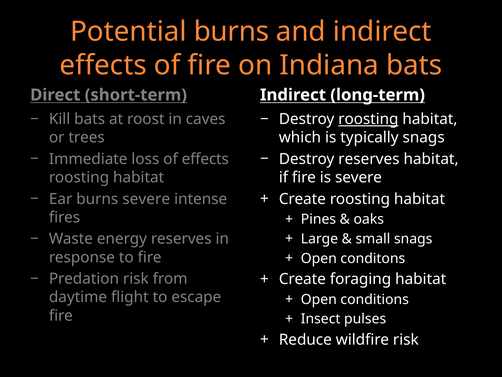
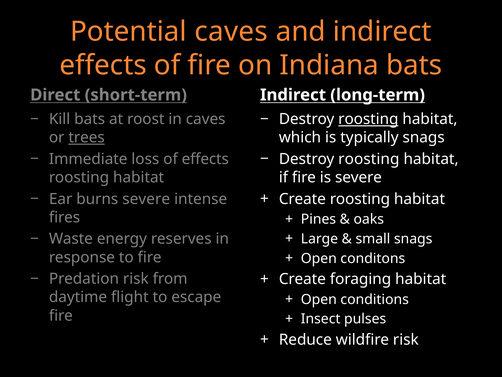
Potential burns: burns -> caves
trees underline: none -> present
reserves at (369, 159): reserves -> roosting
